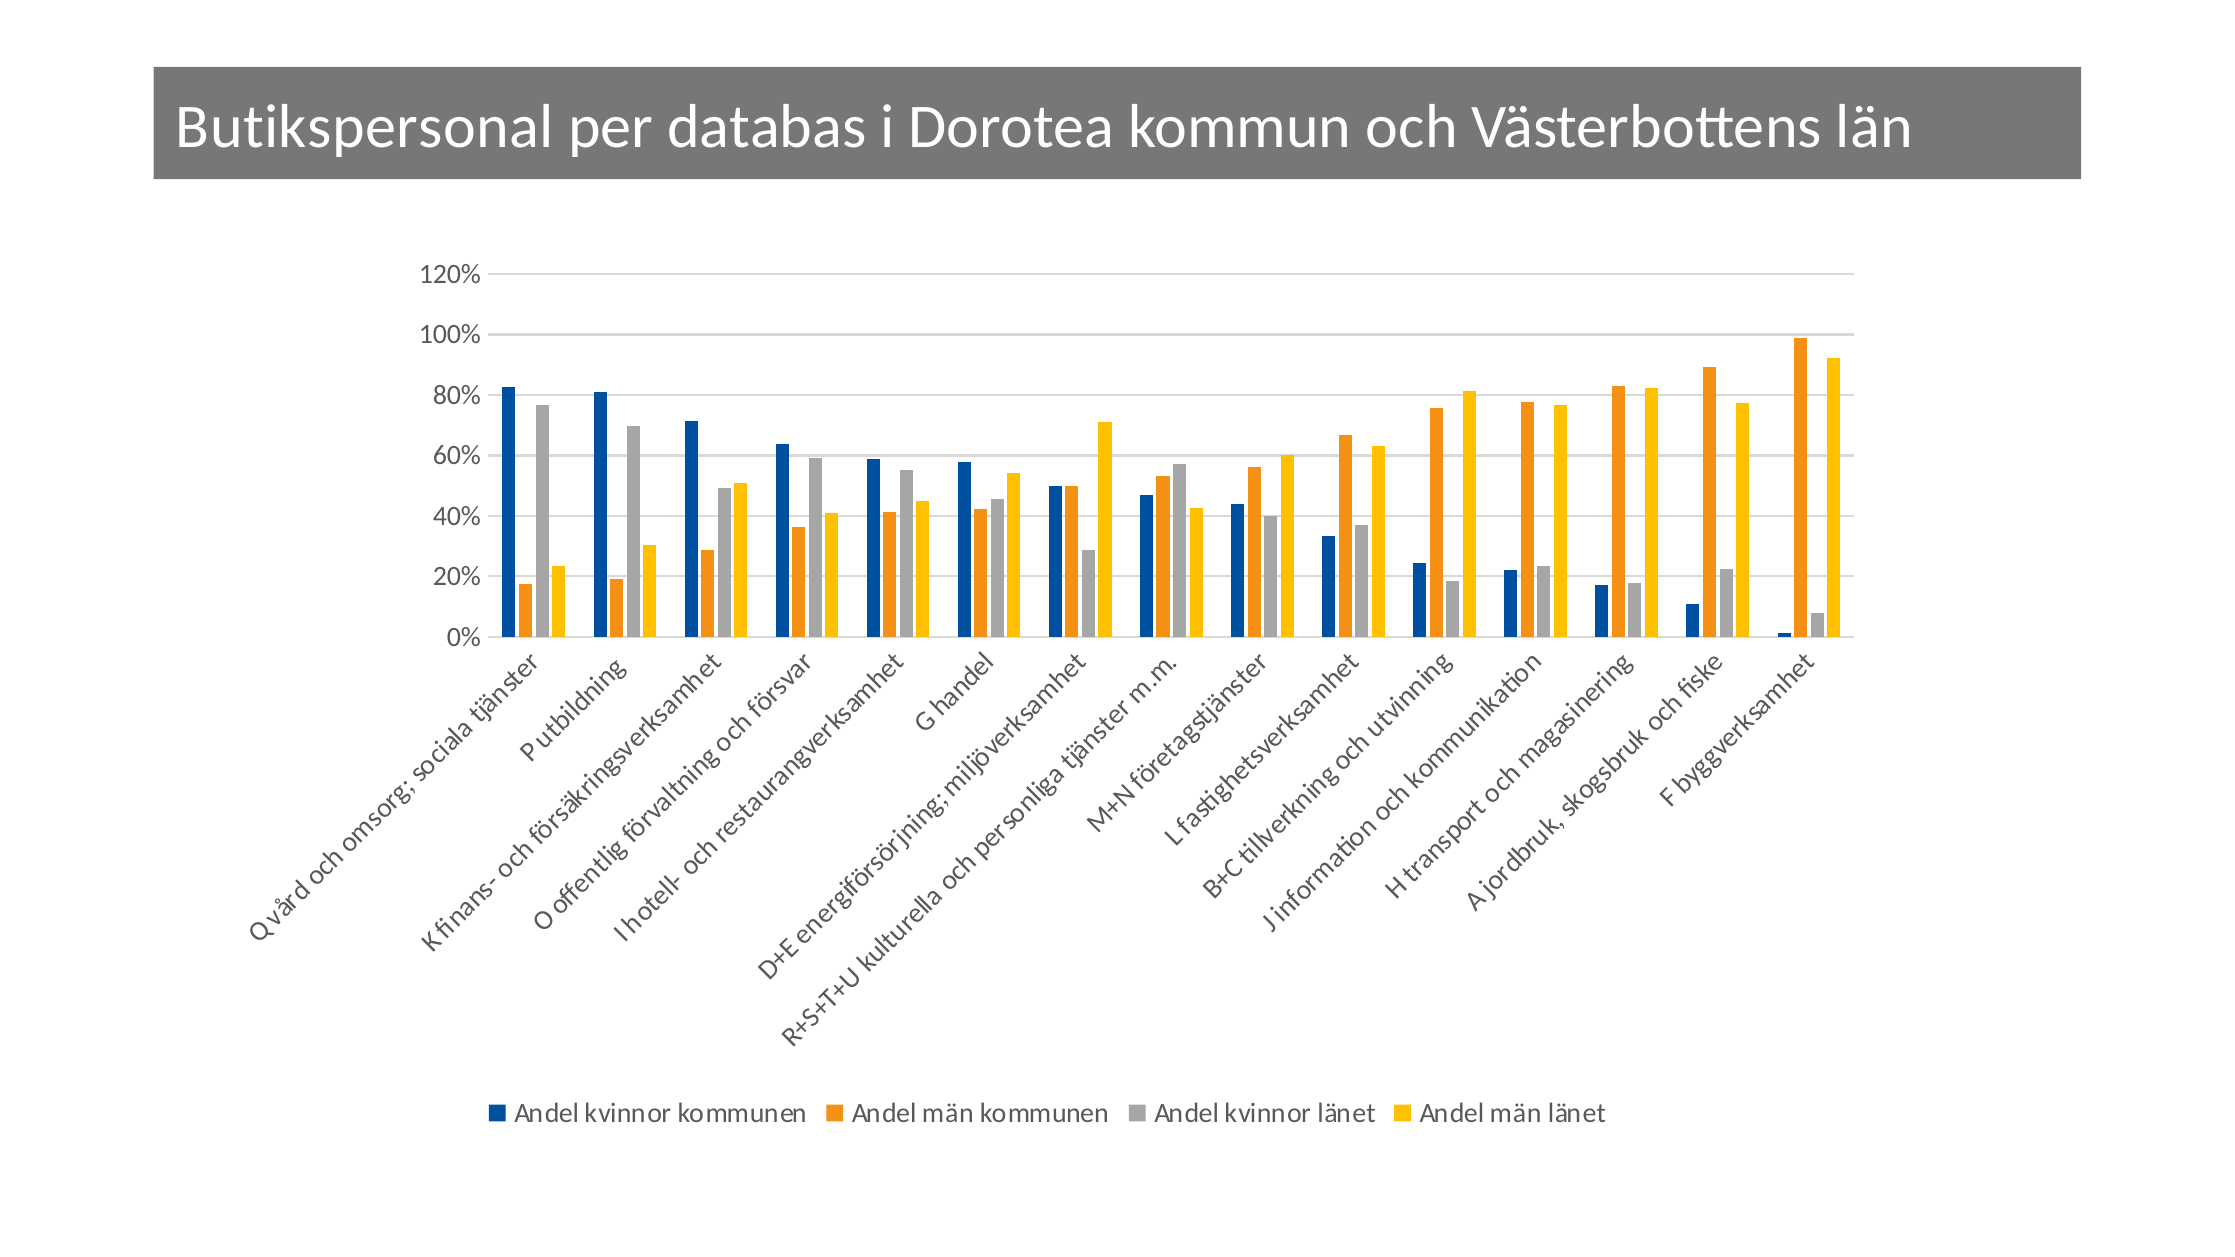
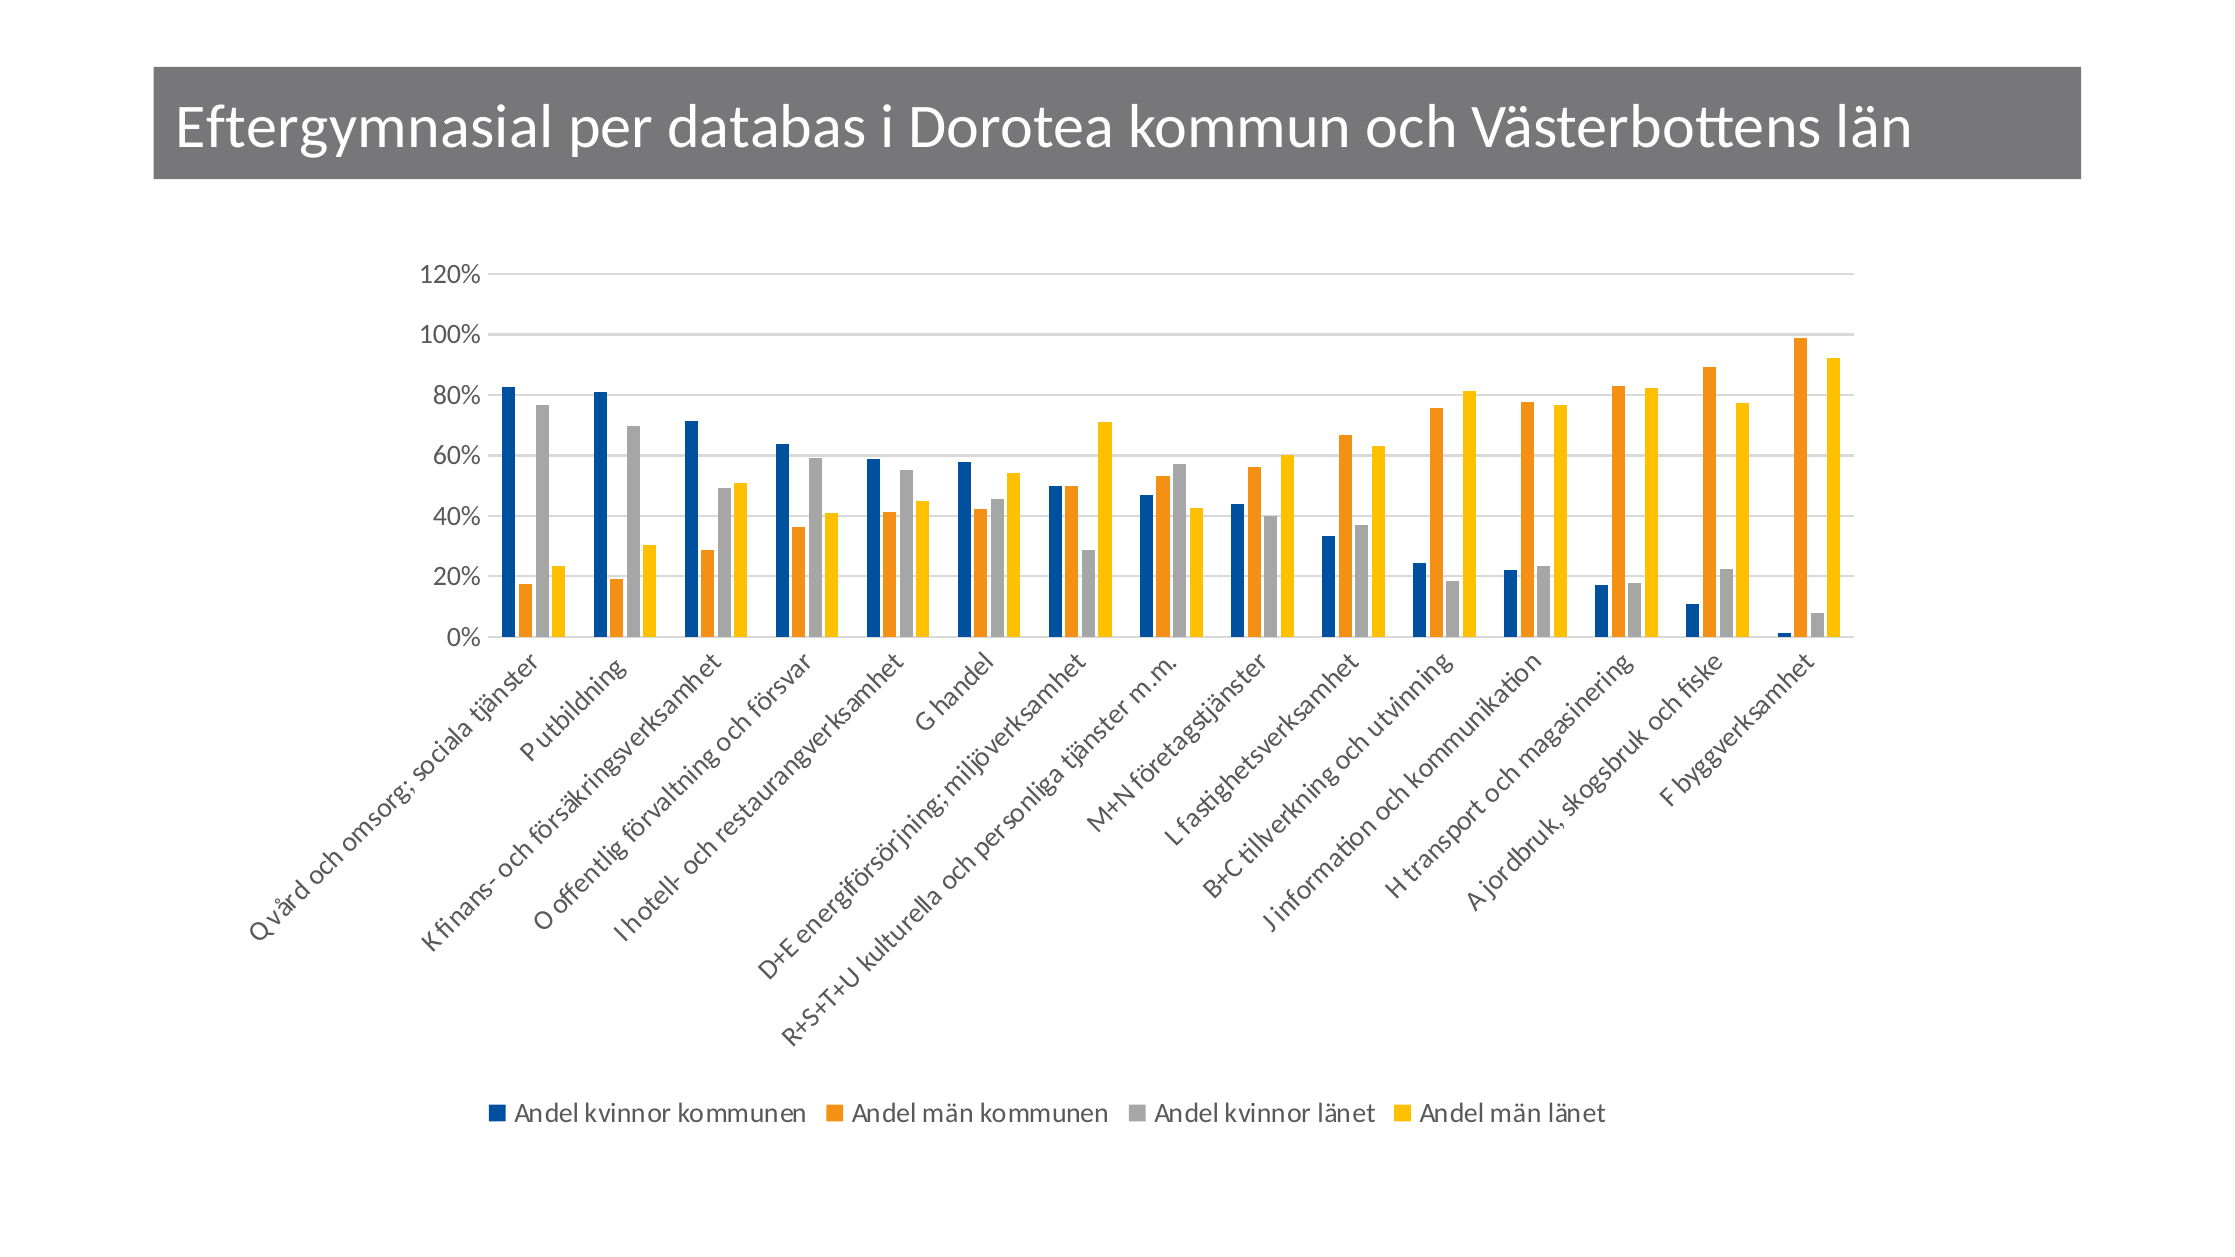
Butikspersonal: Butikspersonal -> Eftergymnasial
